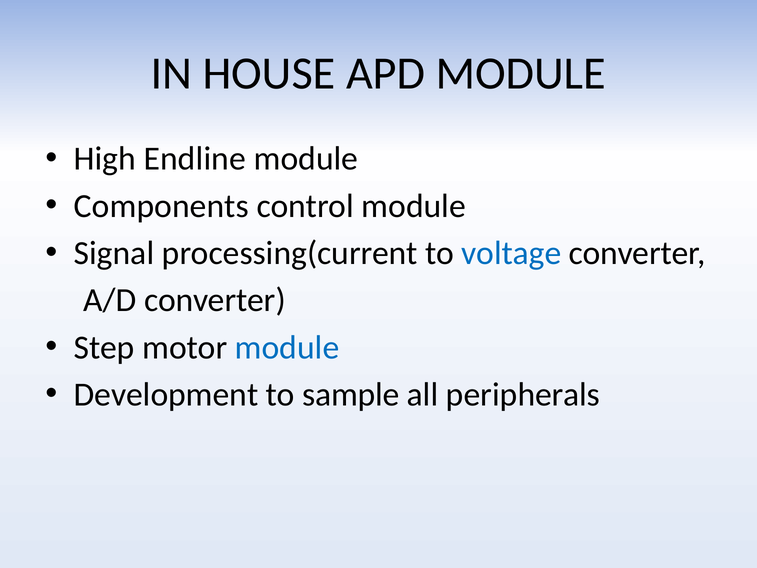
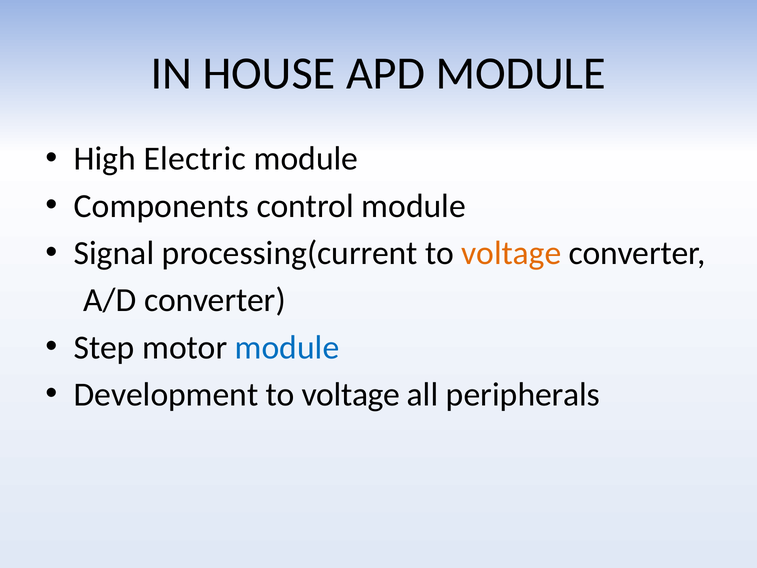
Endline: Endline -> Electric
voltage at (511, 253) colour: blue -> orange
sample at (351, 394): sample -> voltage
